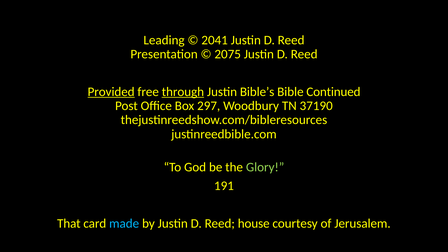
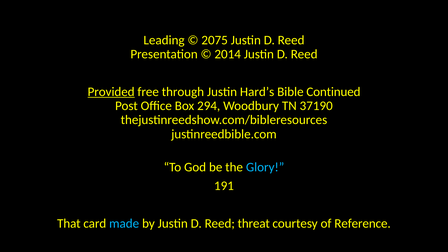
2041: 2041 -> 2075
2075: 2075 -> 2014
through underline: present -> none
Bible’s: Bible’s -> Hard’s
297: 297 -> 294
Glory colour: light green -> light blue
house: house -> threat
Jerusalem: Jerusalem -> Reference
